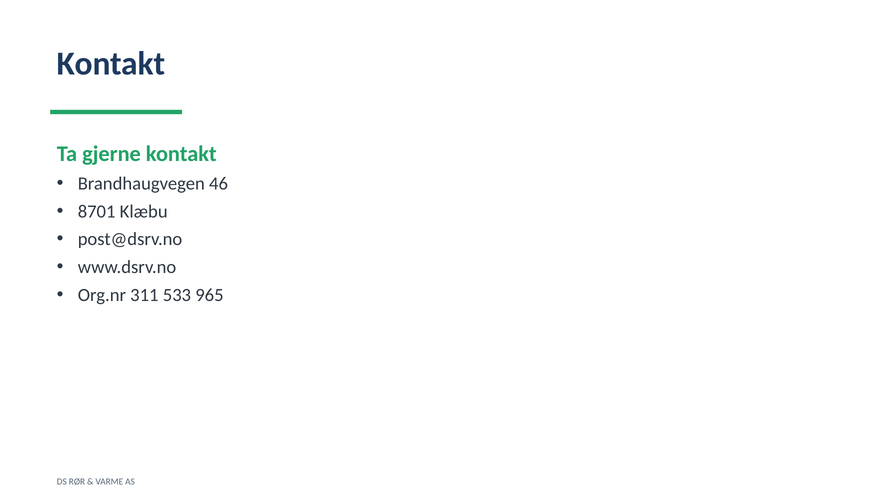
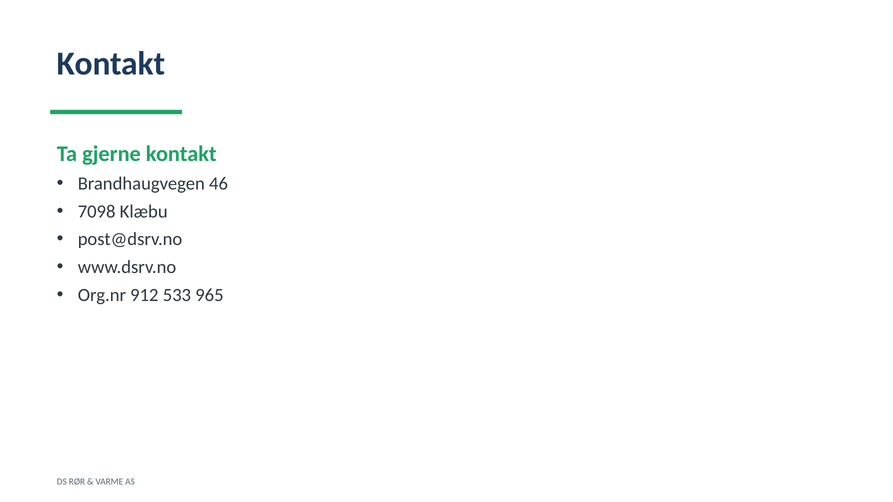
8701: 8701 -> 7098
311: 311 -> 912
